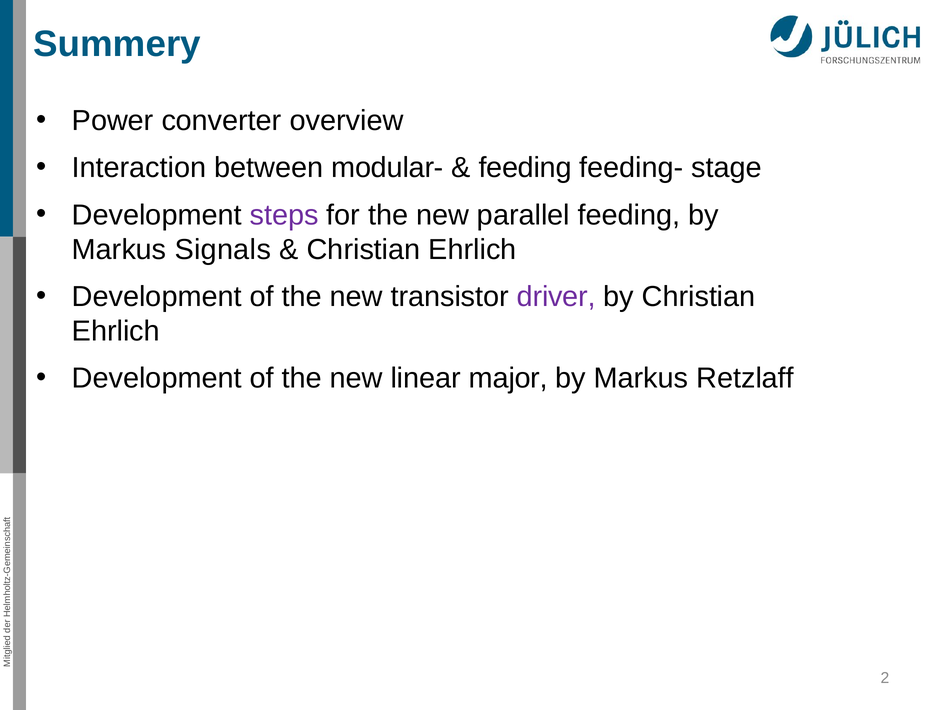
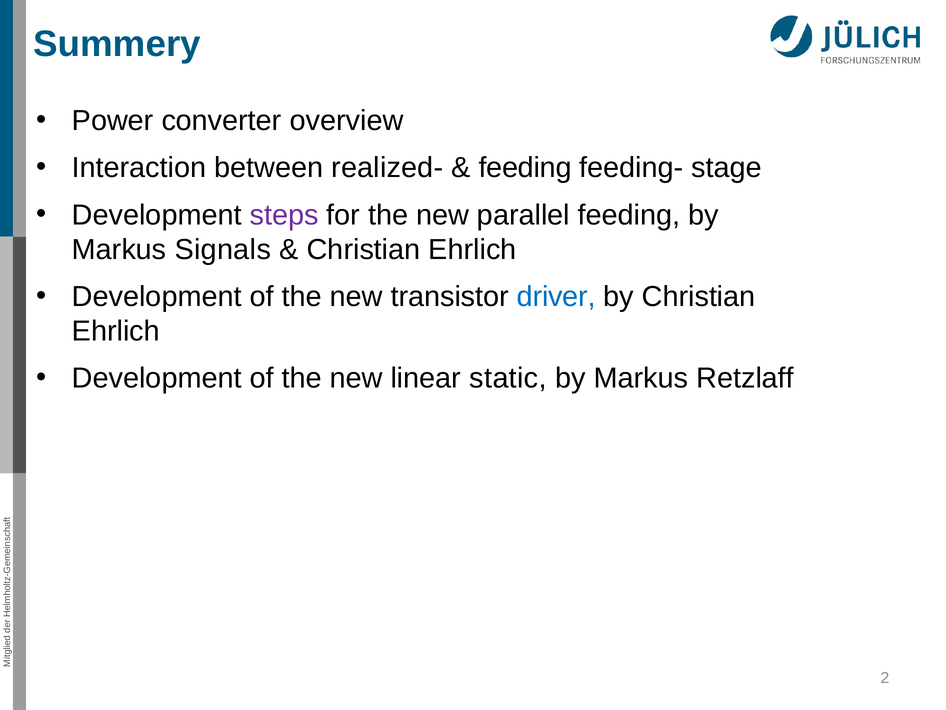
modular-: modular- -> realized-
driver colour: purple -> blue
major: major -> static
